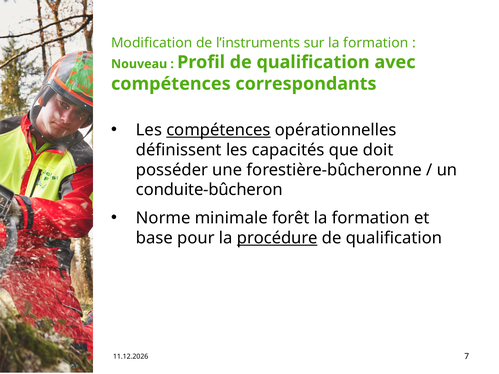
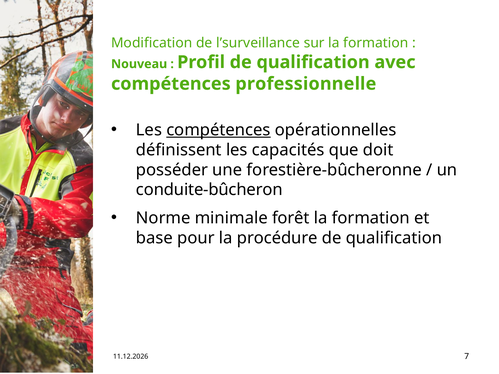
l’instruments: l’instruments -> l’surveillance
correspondants: correspondants -> professionnelle
procédure underline: present -> none
